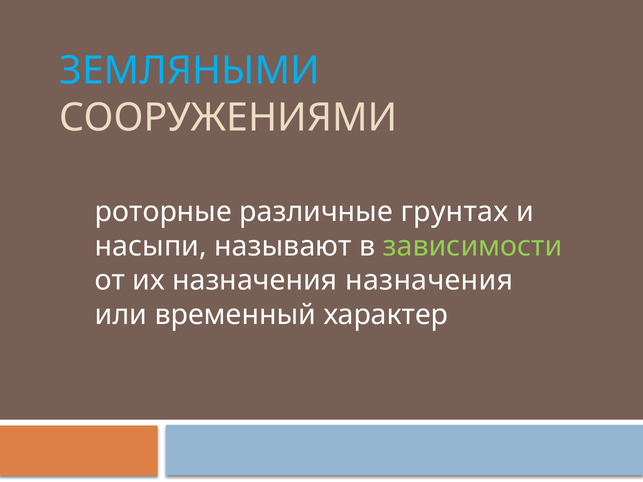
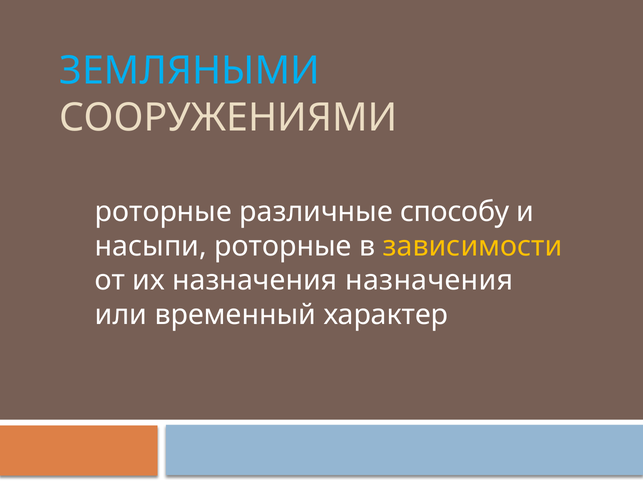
грунтах: грунтах -> способу
насыпи называют: называют -> роторные
зависимости colour: light green -> yellow
